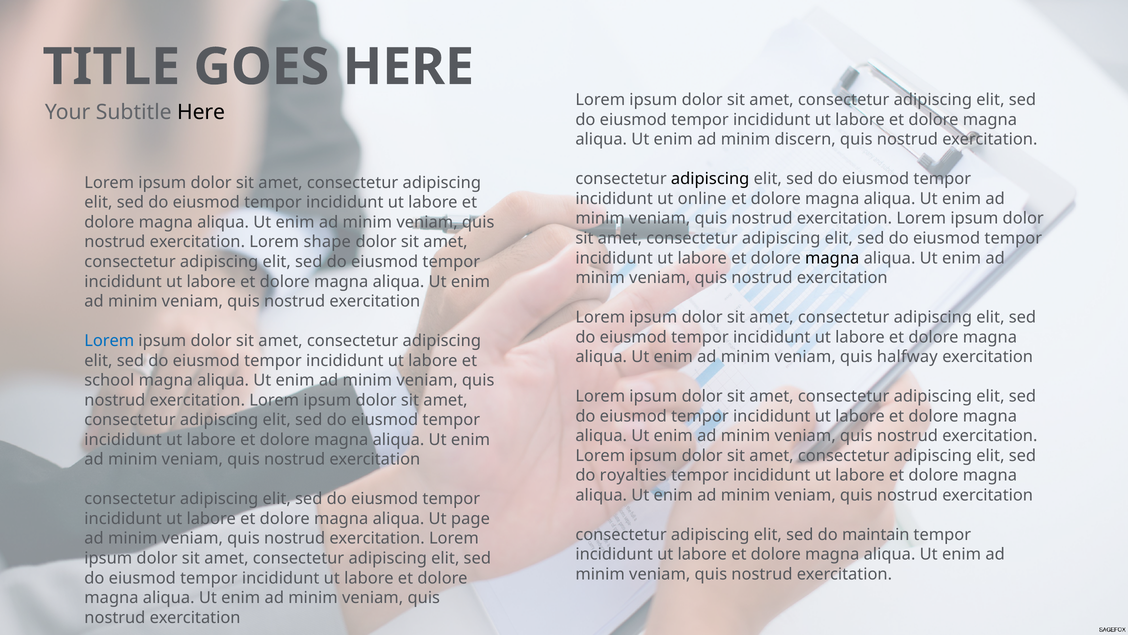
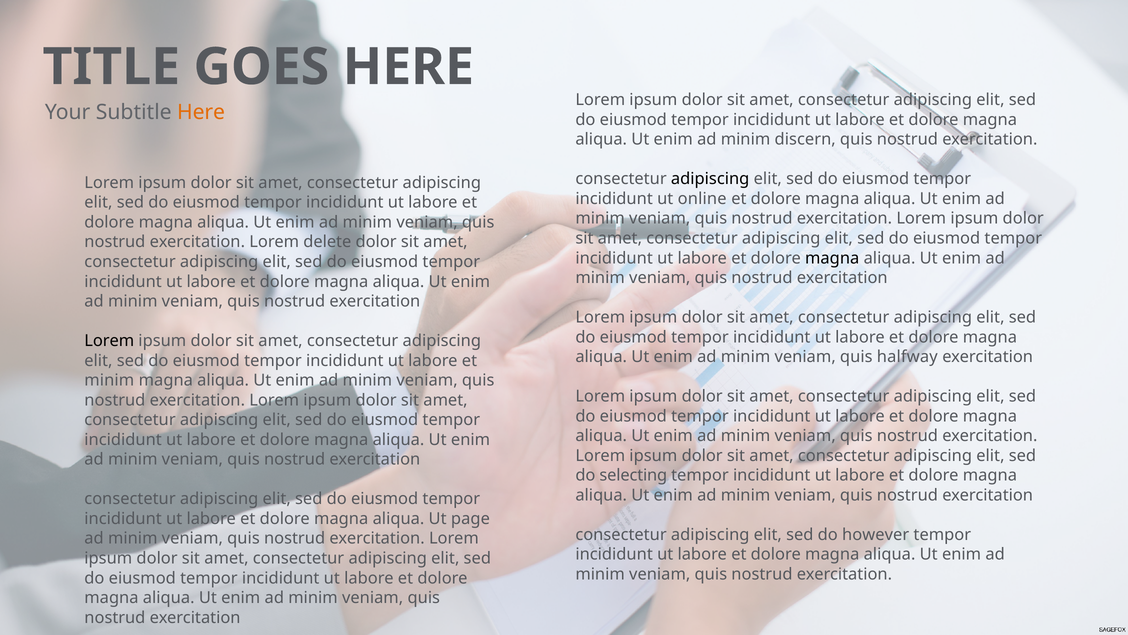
Here at (201, 112) colour: black -> orange
shape: shape -> delete
Lorem at (109, 341) colour: blue -> black
school at (109, 380): school -> minim
royalties: royalties -> selecting
maintain: maintain -> however
